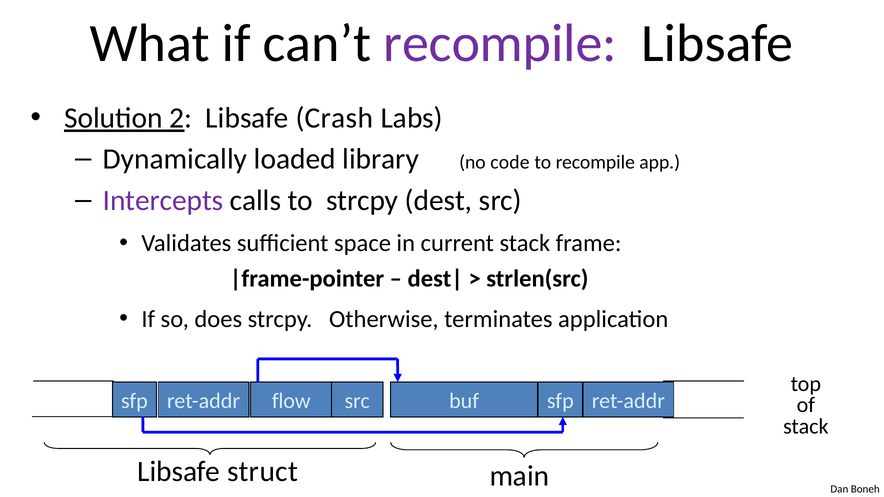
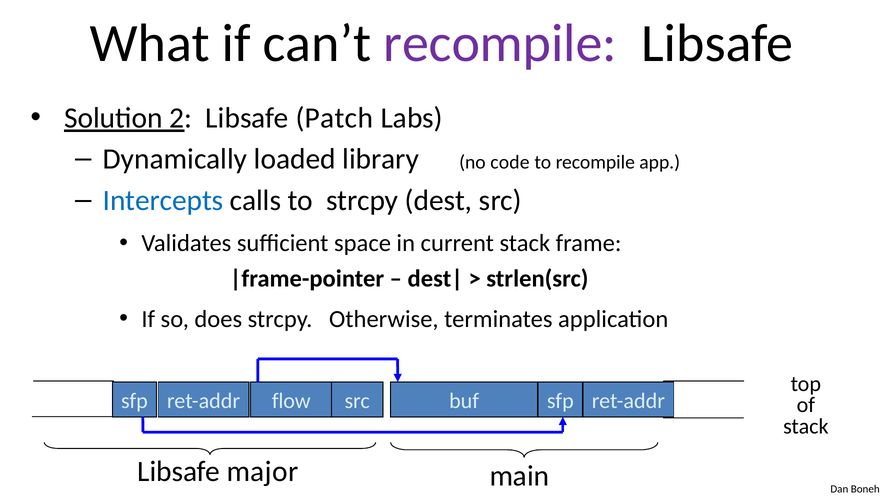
Crash: Crash -> Patch
Intercepts colour: purple -> blue
struct: struct -> major
